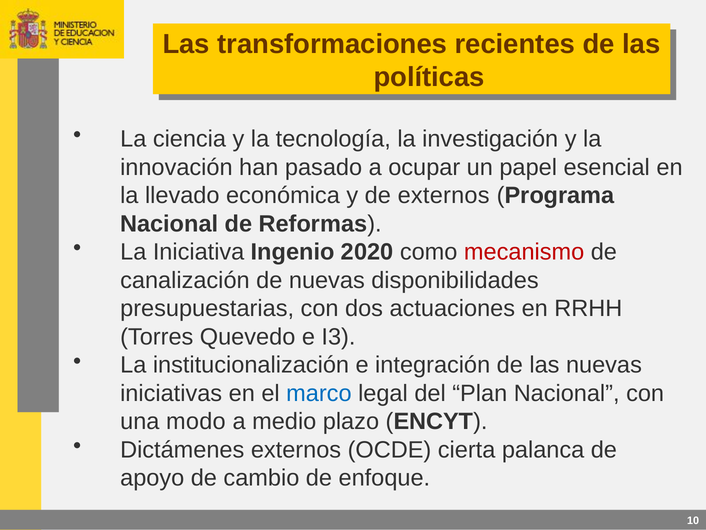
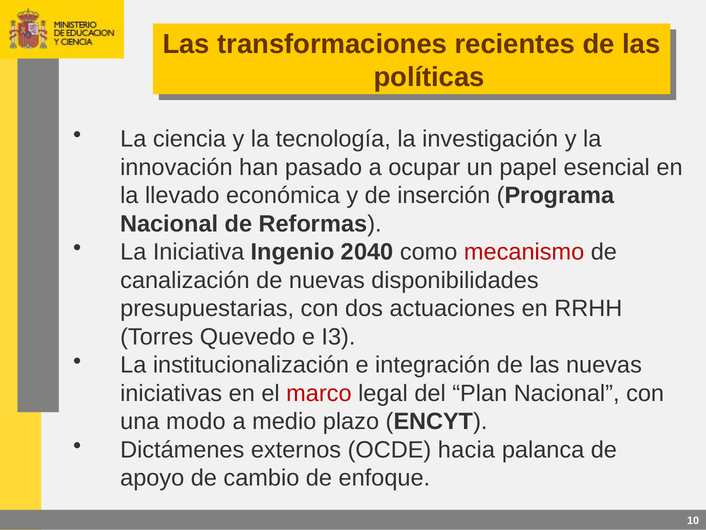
de externos: externos -> inserción
2020: 2020 -> 2040
marco colour: blue -> red
cierta: cierta -> hacia
